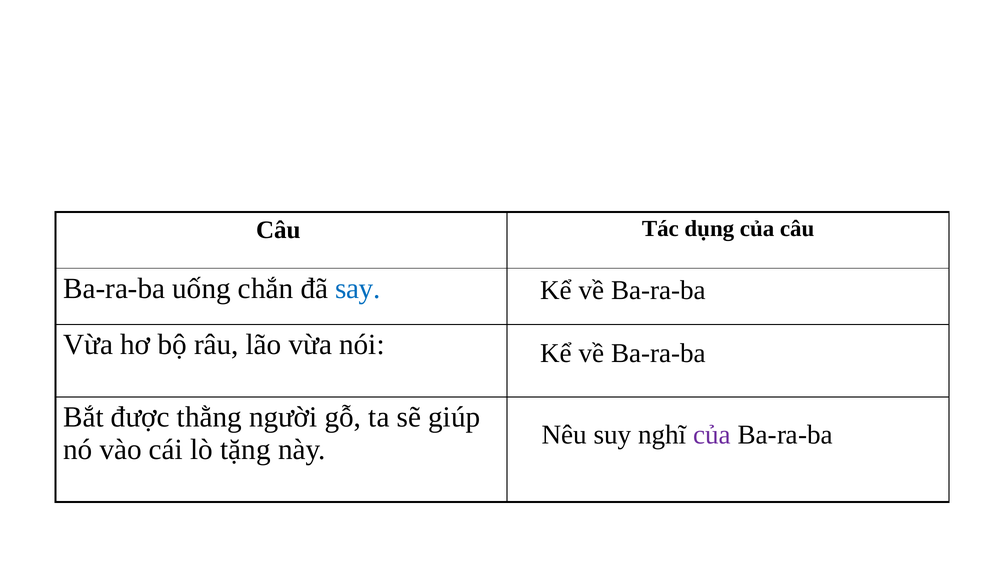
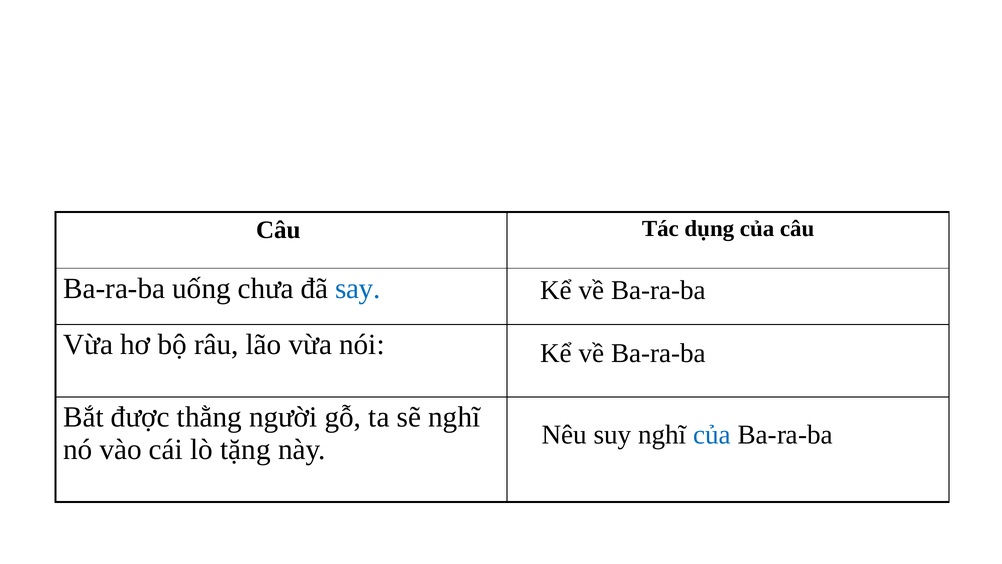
chắn: chắn -> chưa
sẽ giúp: giúp -> nghĩ
của at (712, 434) colour: purple -> blue
